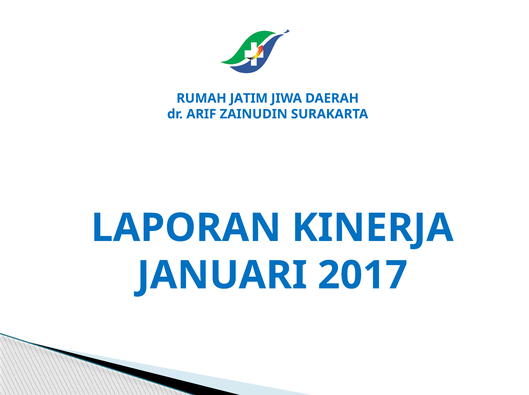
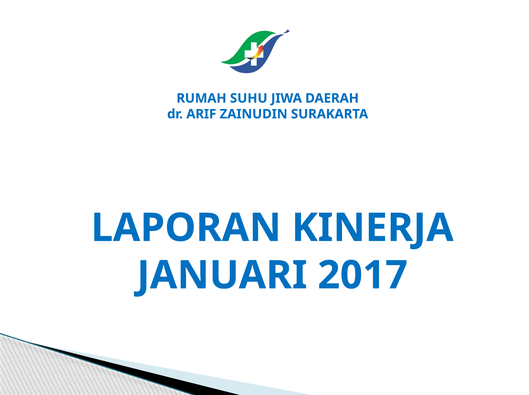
JATIM: JATIM -> SUHU
